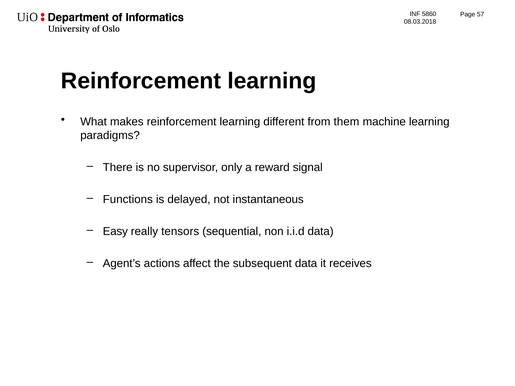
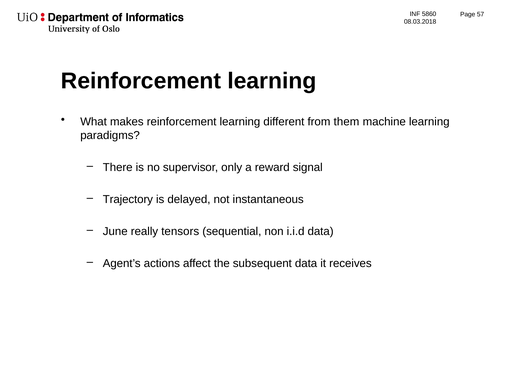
Functions: Functions -> Trajectory
Easy: Easy -> June
